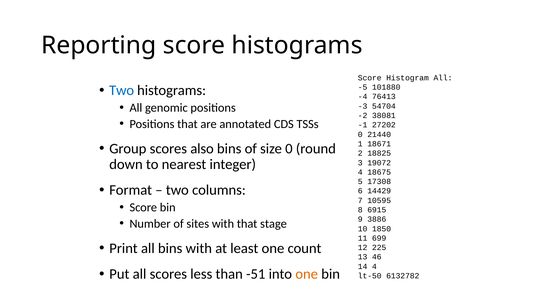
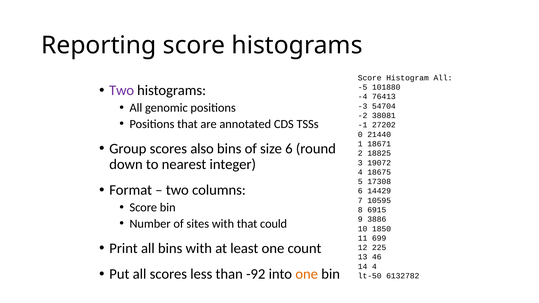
Two at (122, 91) colour: blue -> purple
size 0: 0 -> 6
stage: stage -> could
-51: -51 -> -92
